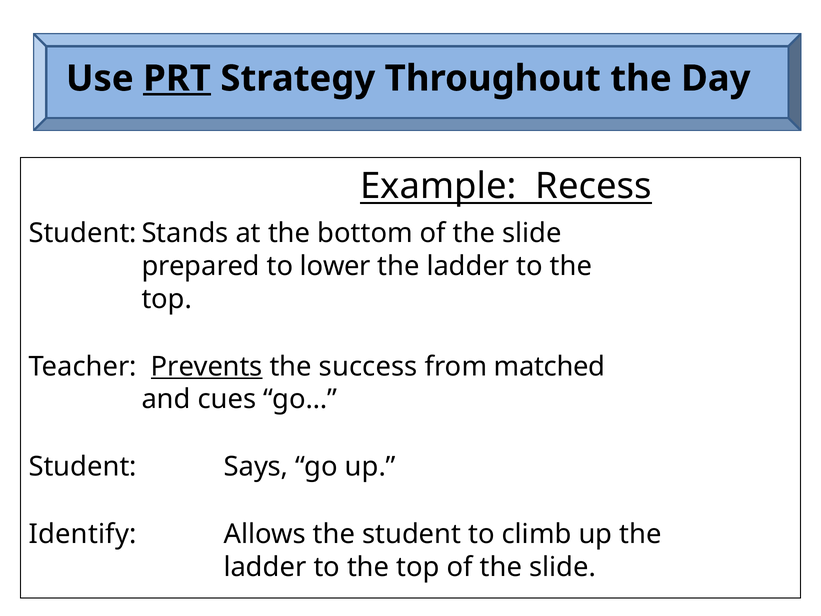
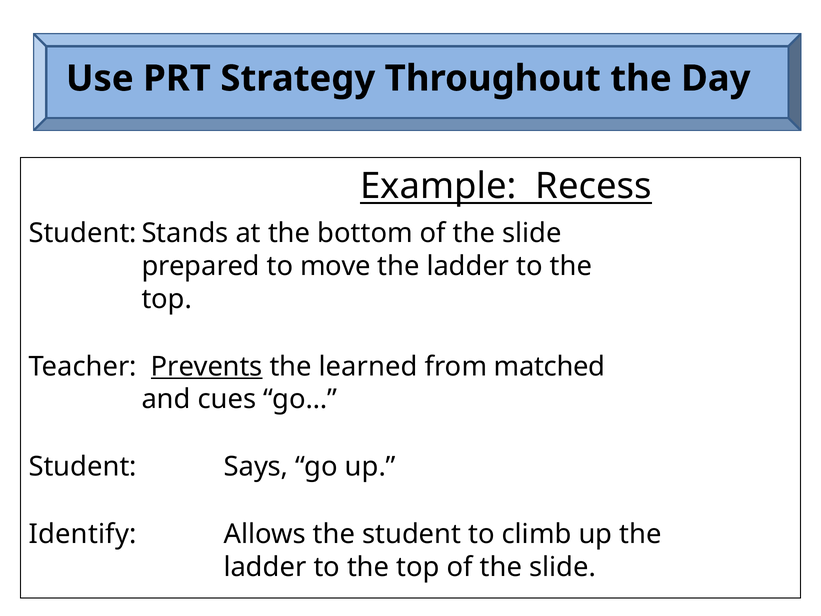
PRT underline: present -> none
lower: lower -> move
success: success -> learned
